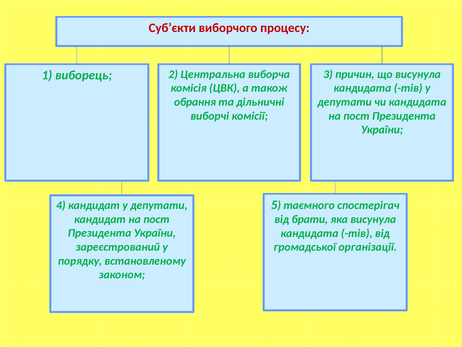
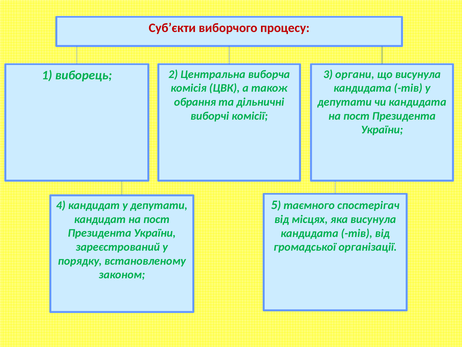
причин: причин -> органи
брати: брати -> місцях
